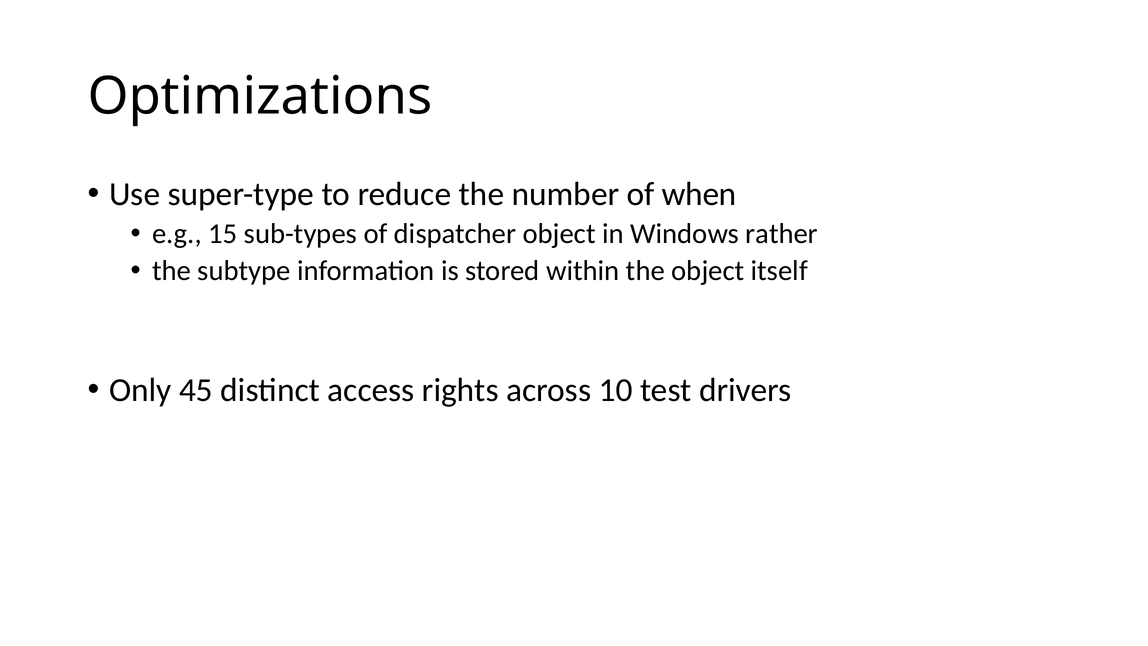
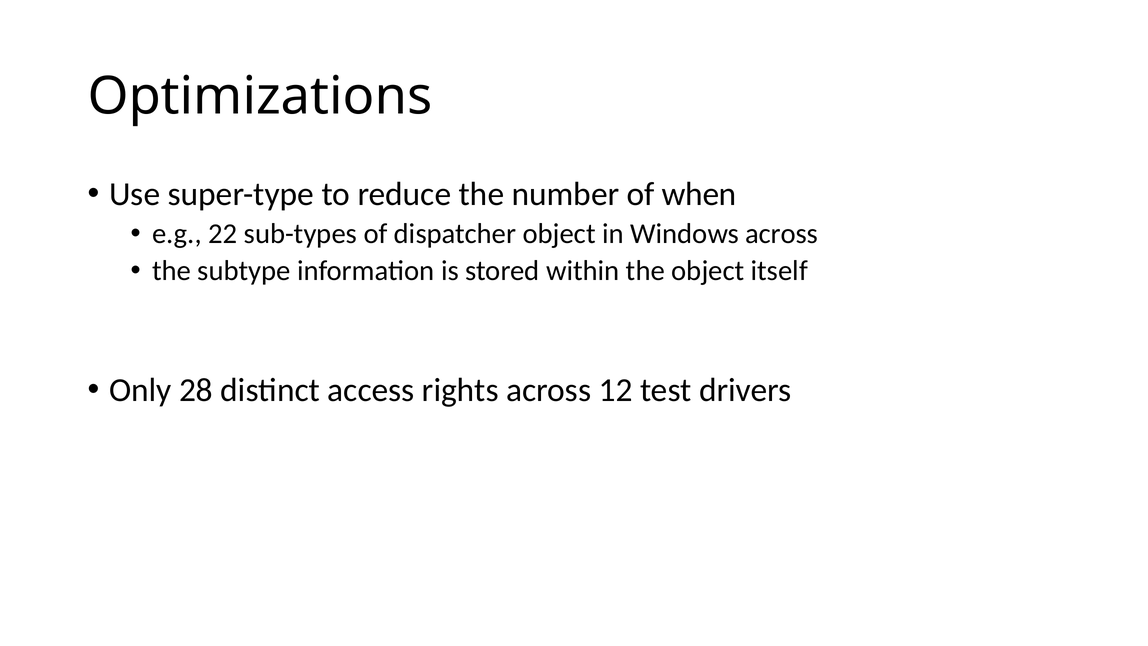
15: 15 -> 22
Windows rather: rather -> across
45: 45 -> 28
10: 10 -> 12
